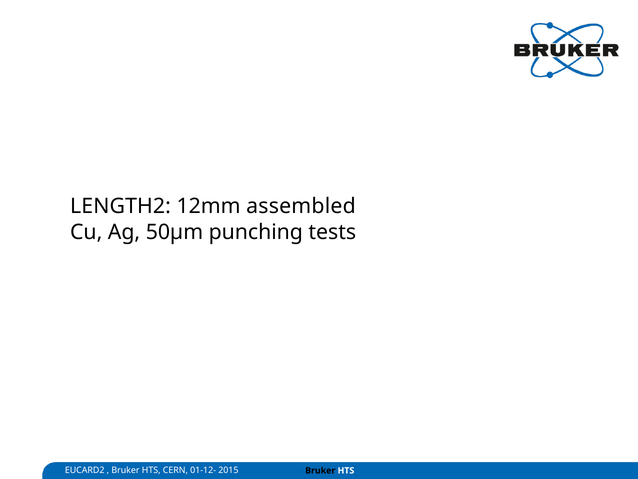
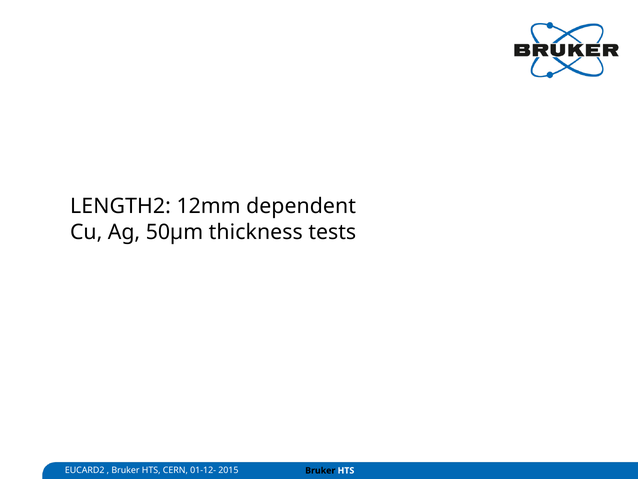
assembled: assembled -> dependent
punching: punching -> thickness
